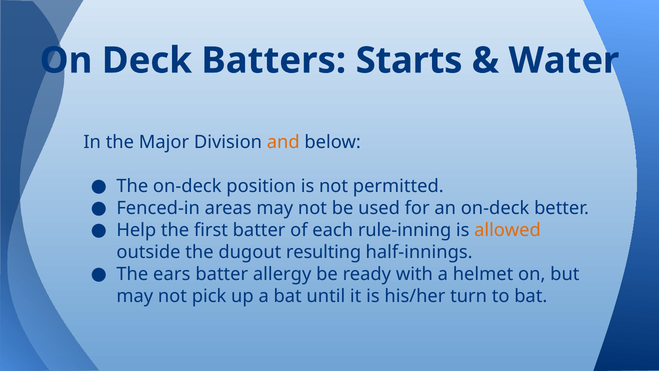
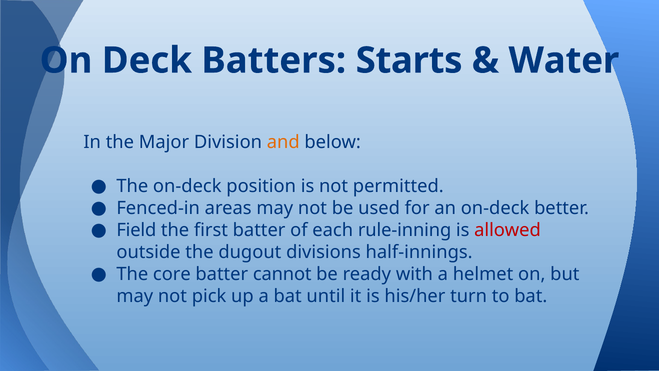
Help: Help -> Field
allowed colour: orange -> red
resulting: resulting -> divisions
ears: ears -> core
allergy: allergy -> cannot
